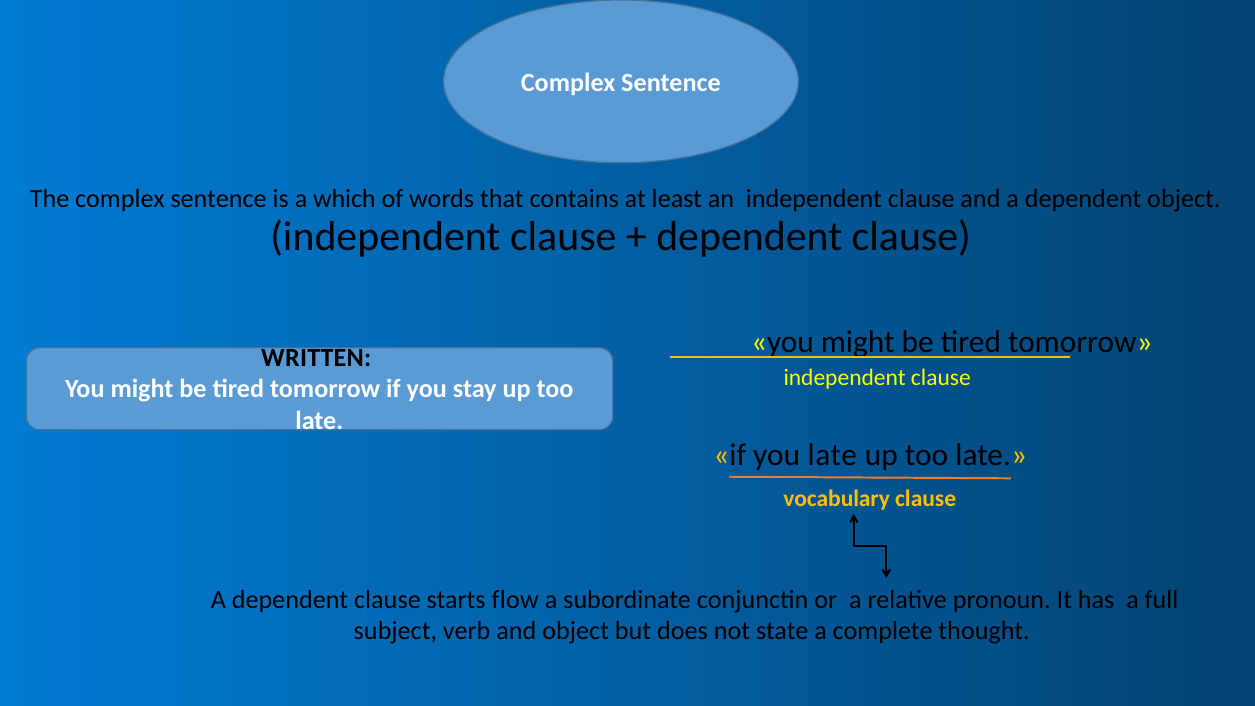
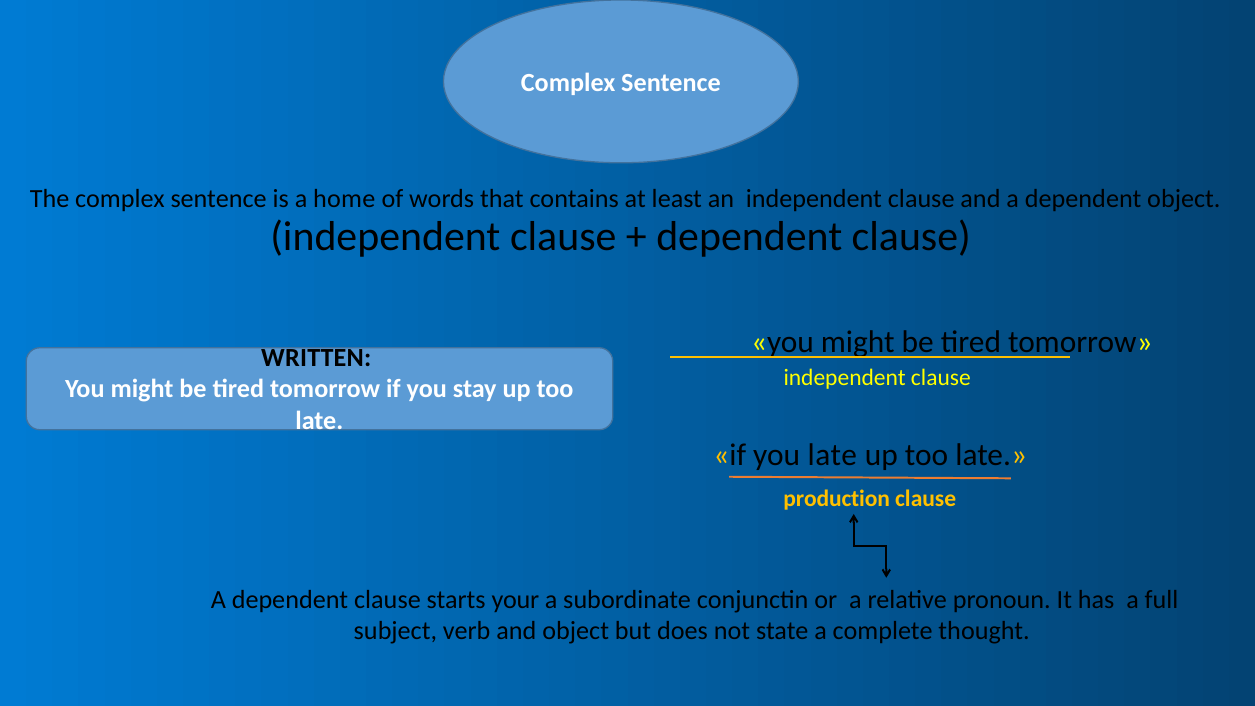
which: which -> home
vocabulary: vocabulary -> production
flow: flow -> your
